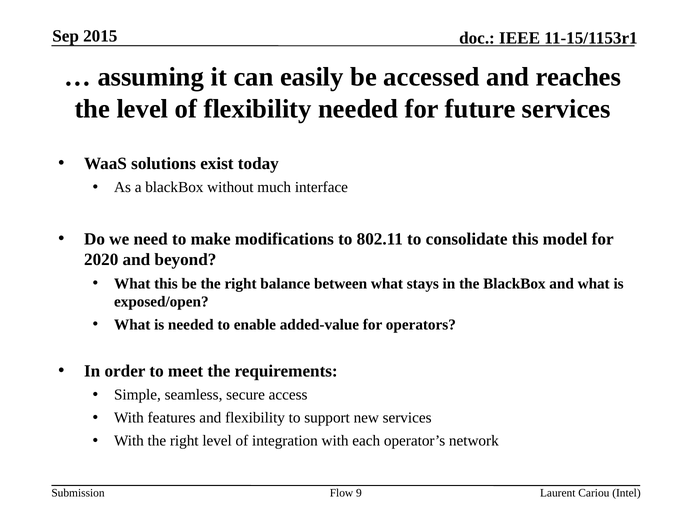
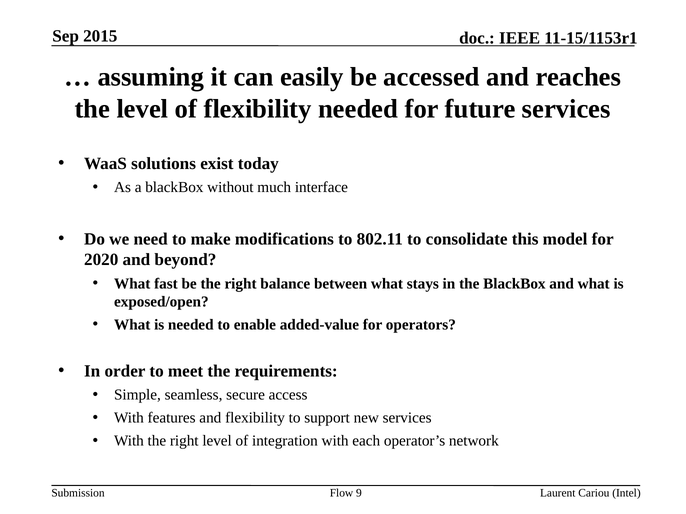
What this: this -> fast
